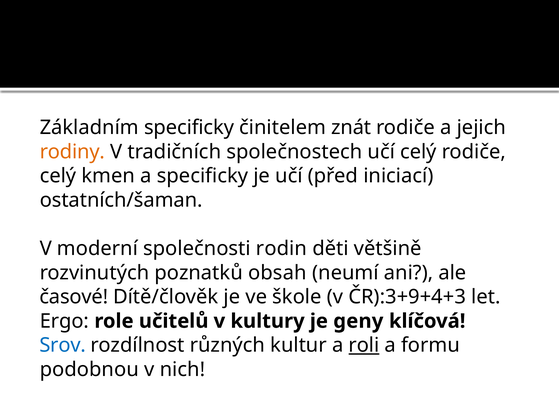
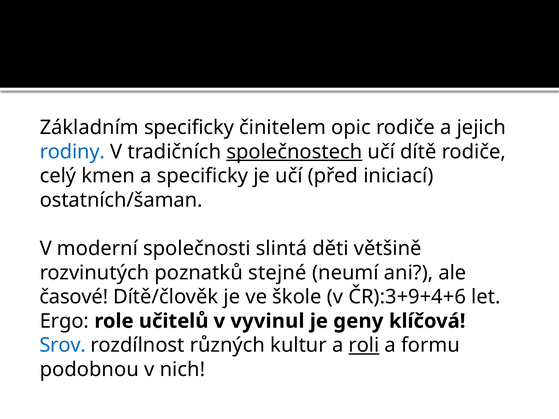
znát: znát -> opic
rodiny colour: orange -> blue
společnostech underline: none -> present
učí celý: celý -> dítě
rodin: rodin -> slintá
obsah: obsah -> stejné
ČR):3+9+4+3: ČR):3+9+4+3 -> ČR):3+9+4+6
kultury: kultury -> vyvinul
